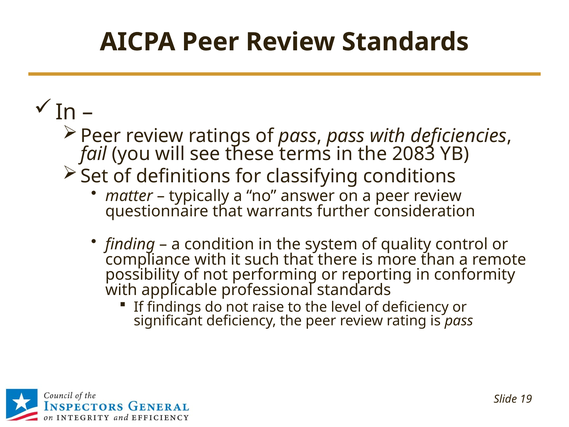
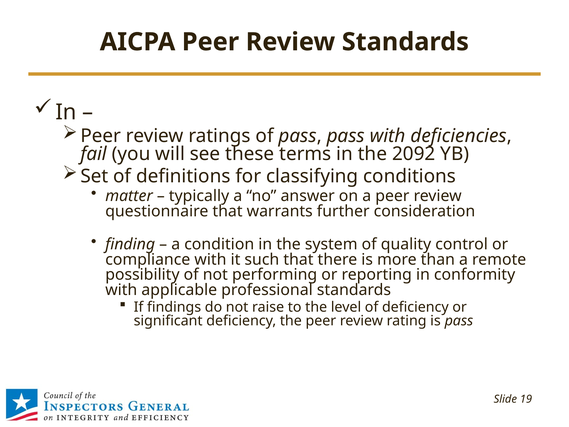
2083: 2083 -> 2092
